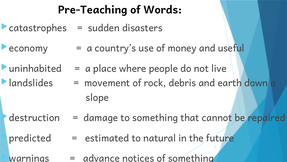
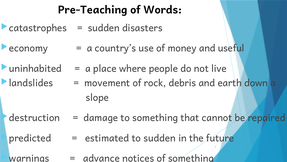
to natural: natural -> sudden
